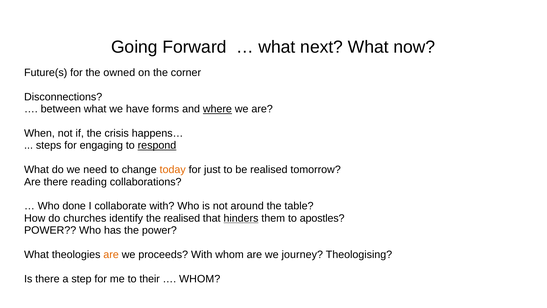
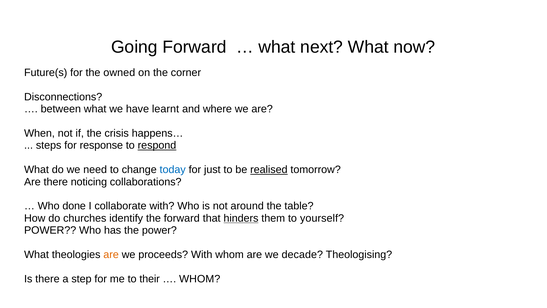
forms: forms -> learnt
where underline: present -> none
engaging: engaging -> response
today colour: orange -> blue
realised at (269, 170) underline: none -> present
reading: reading -> noticing
the realised: realised -> forward
apostles: apostles -> yourself
journey: journey -> decade
